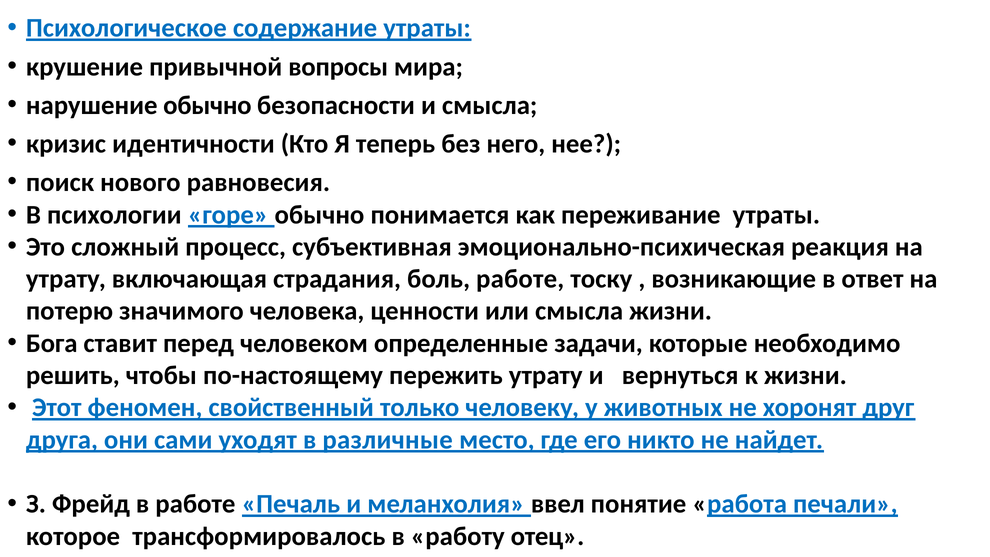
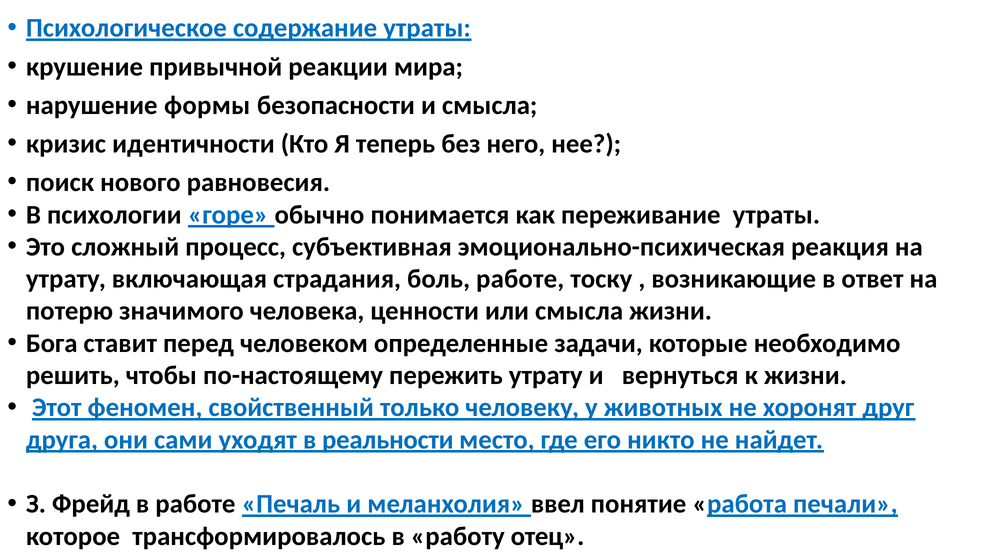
вопросы: вопросы -> реакции
нарушение обычно: обычно -> формы
различные: различные -> реальности
